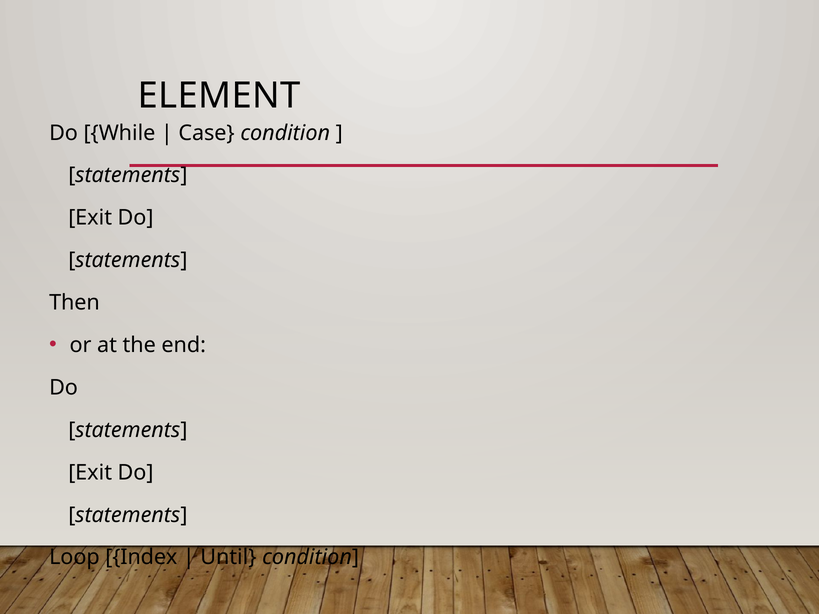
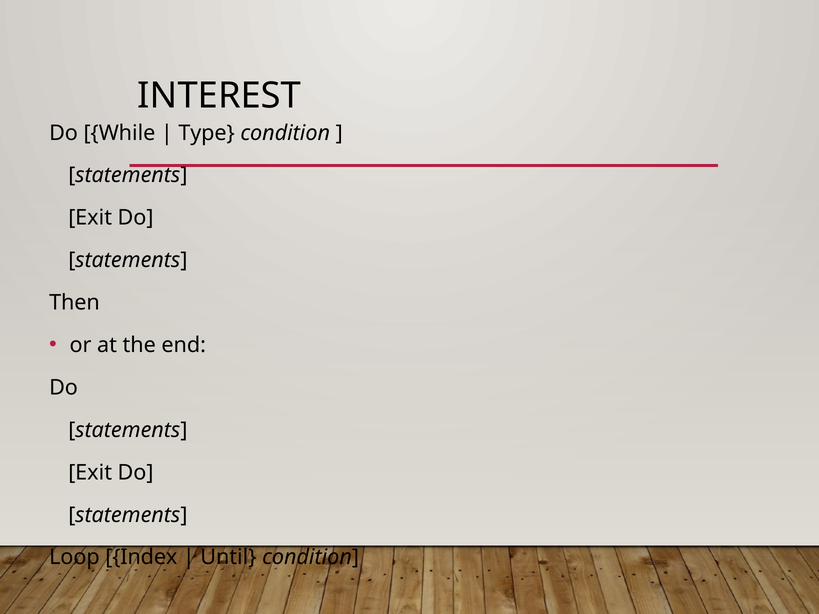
ELEMENT: ELEMENT -> INTEREST
Case: Case -> Type
